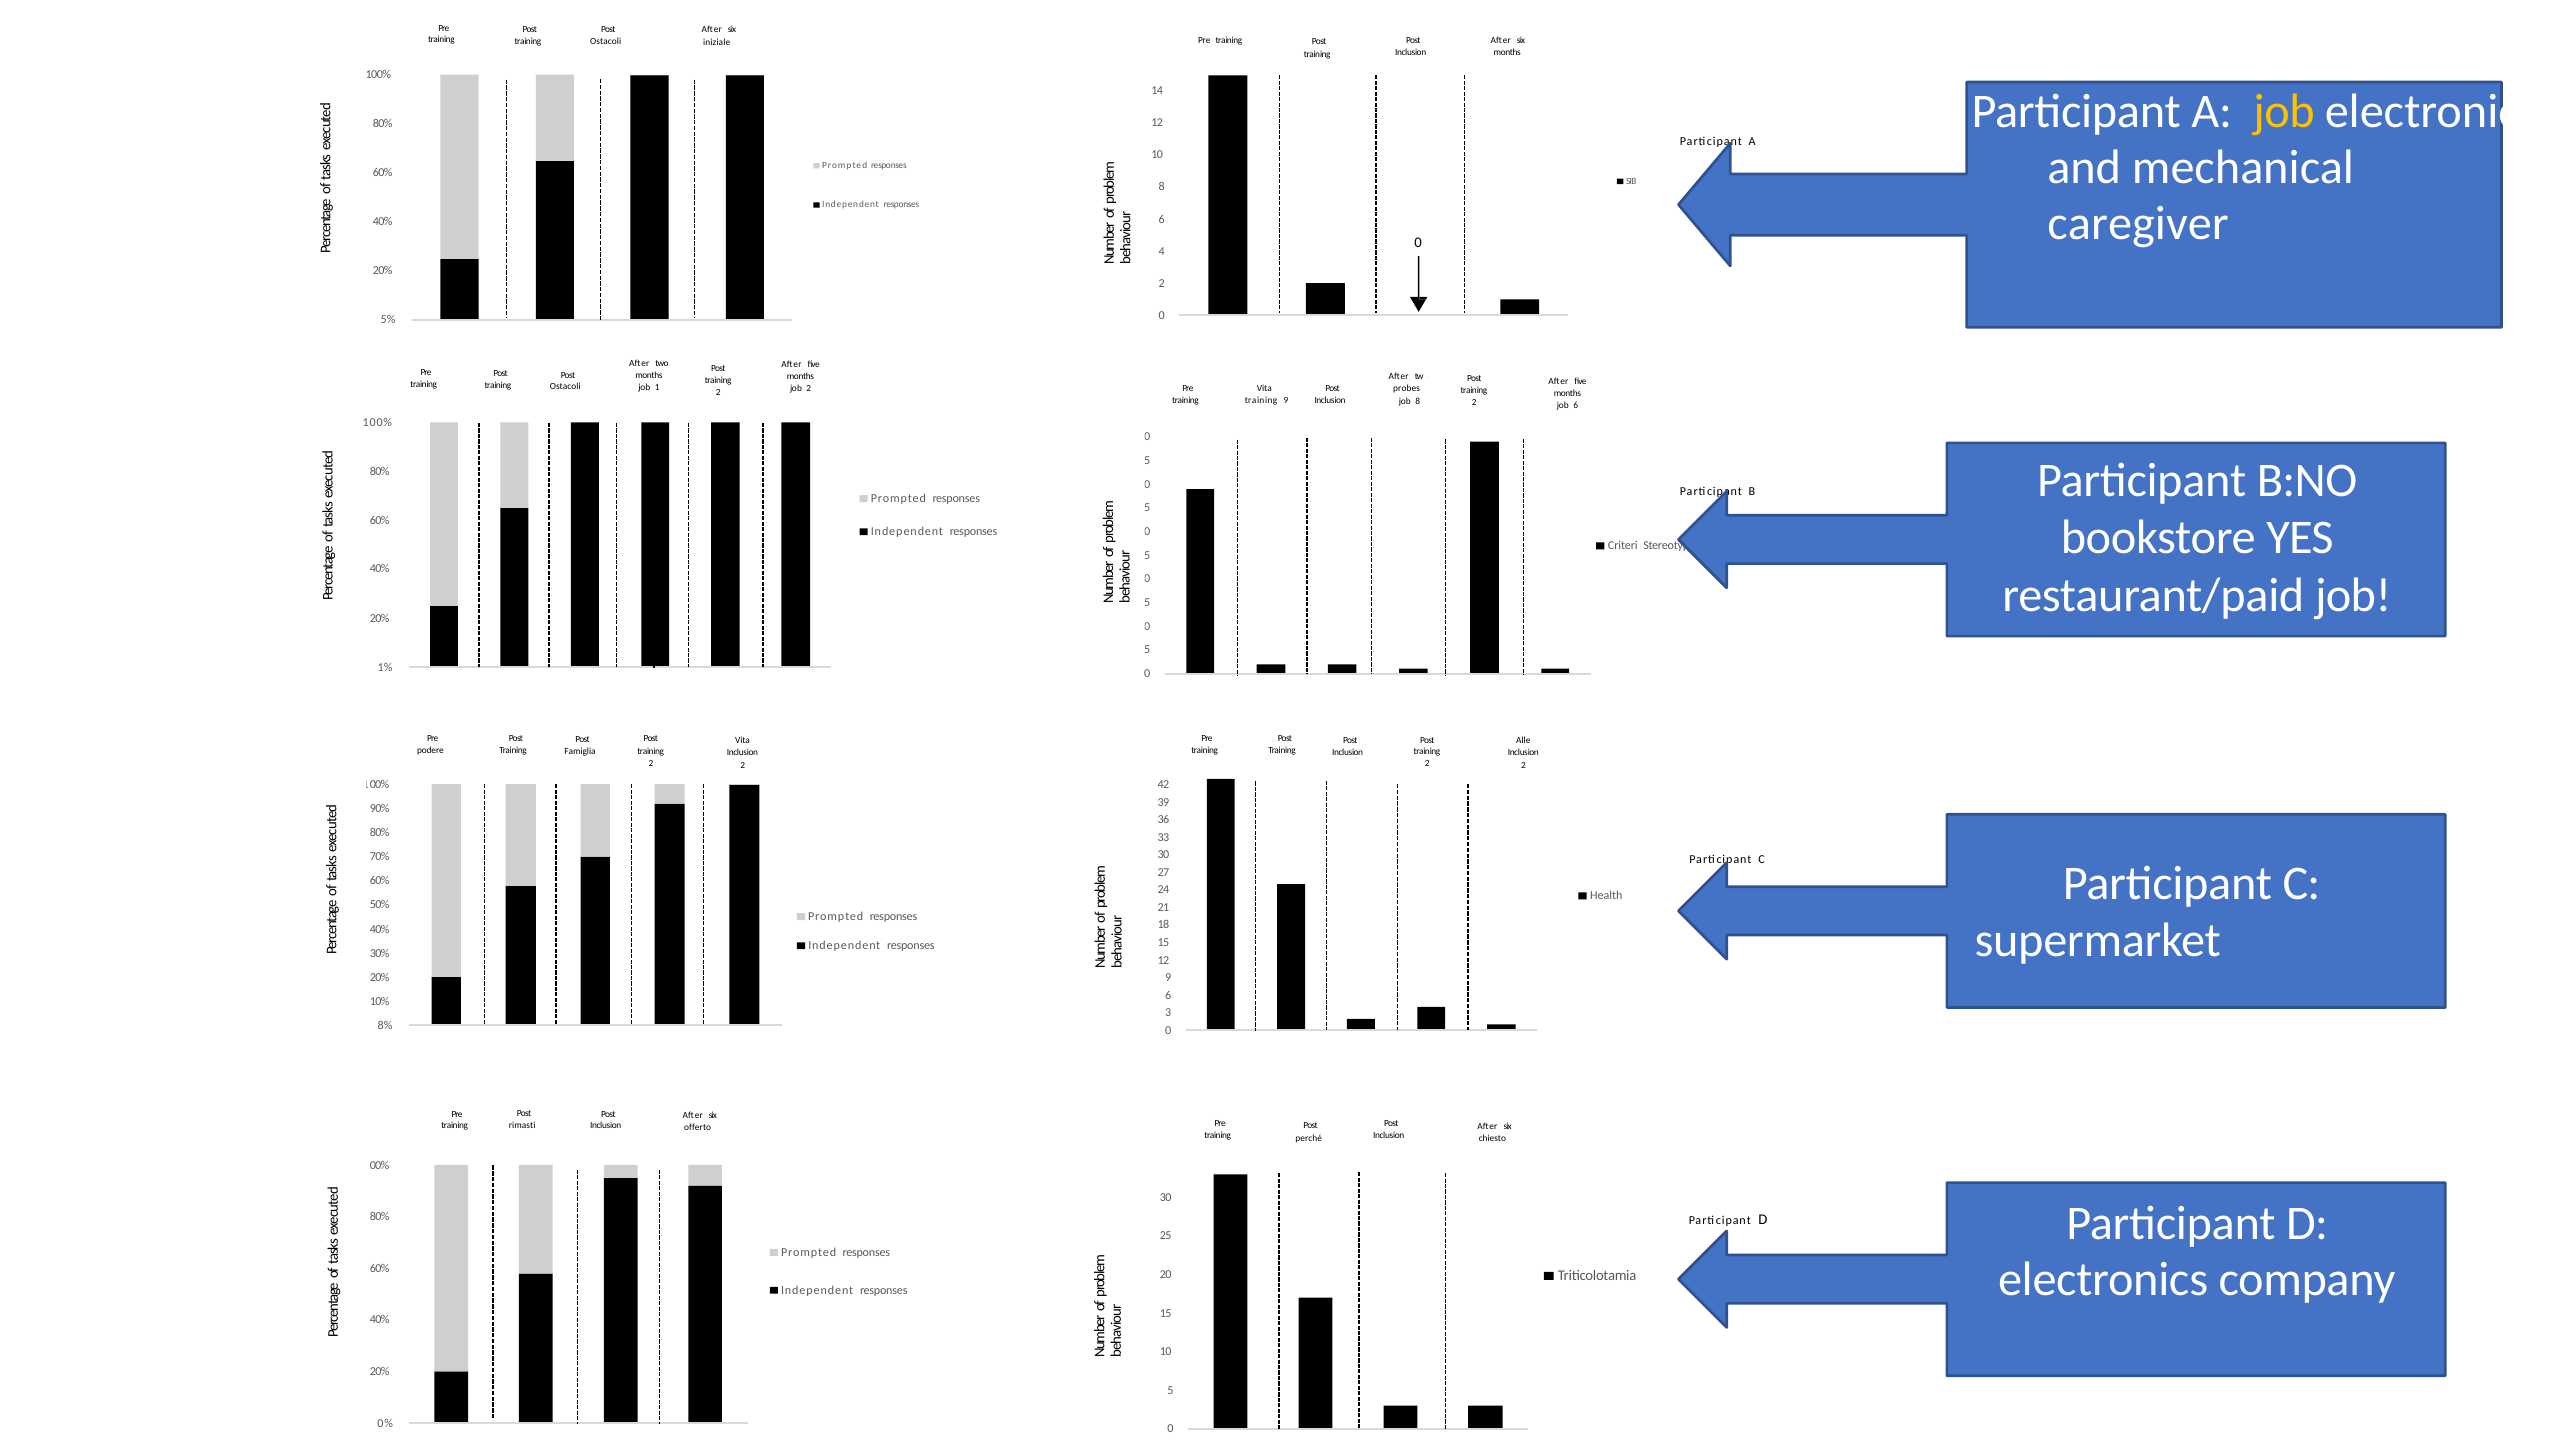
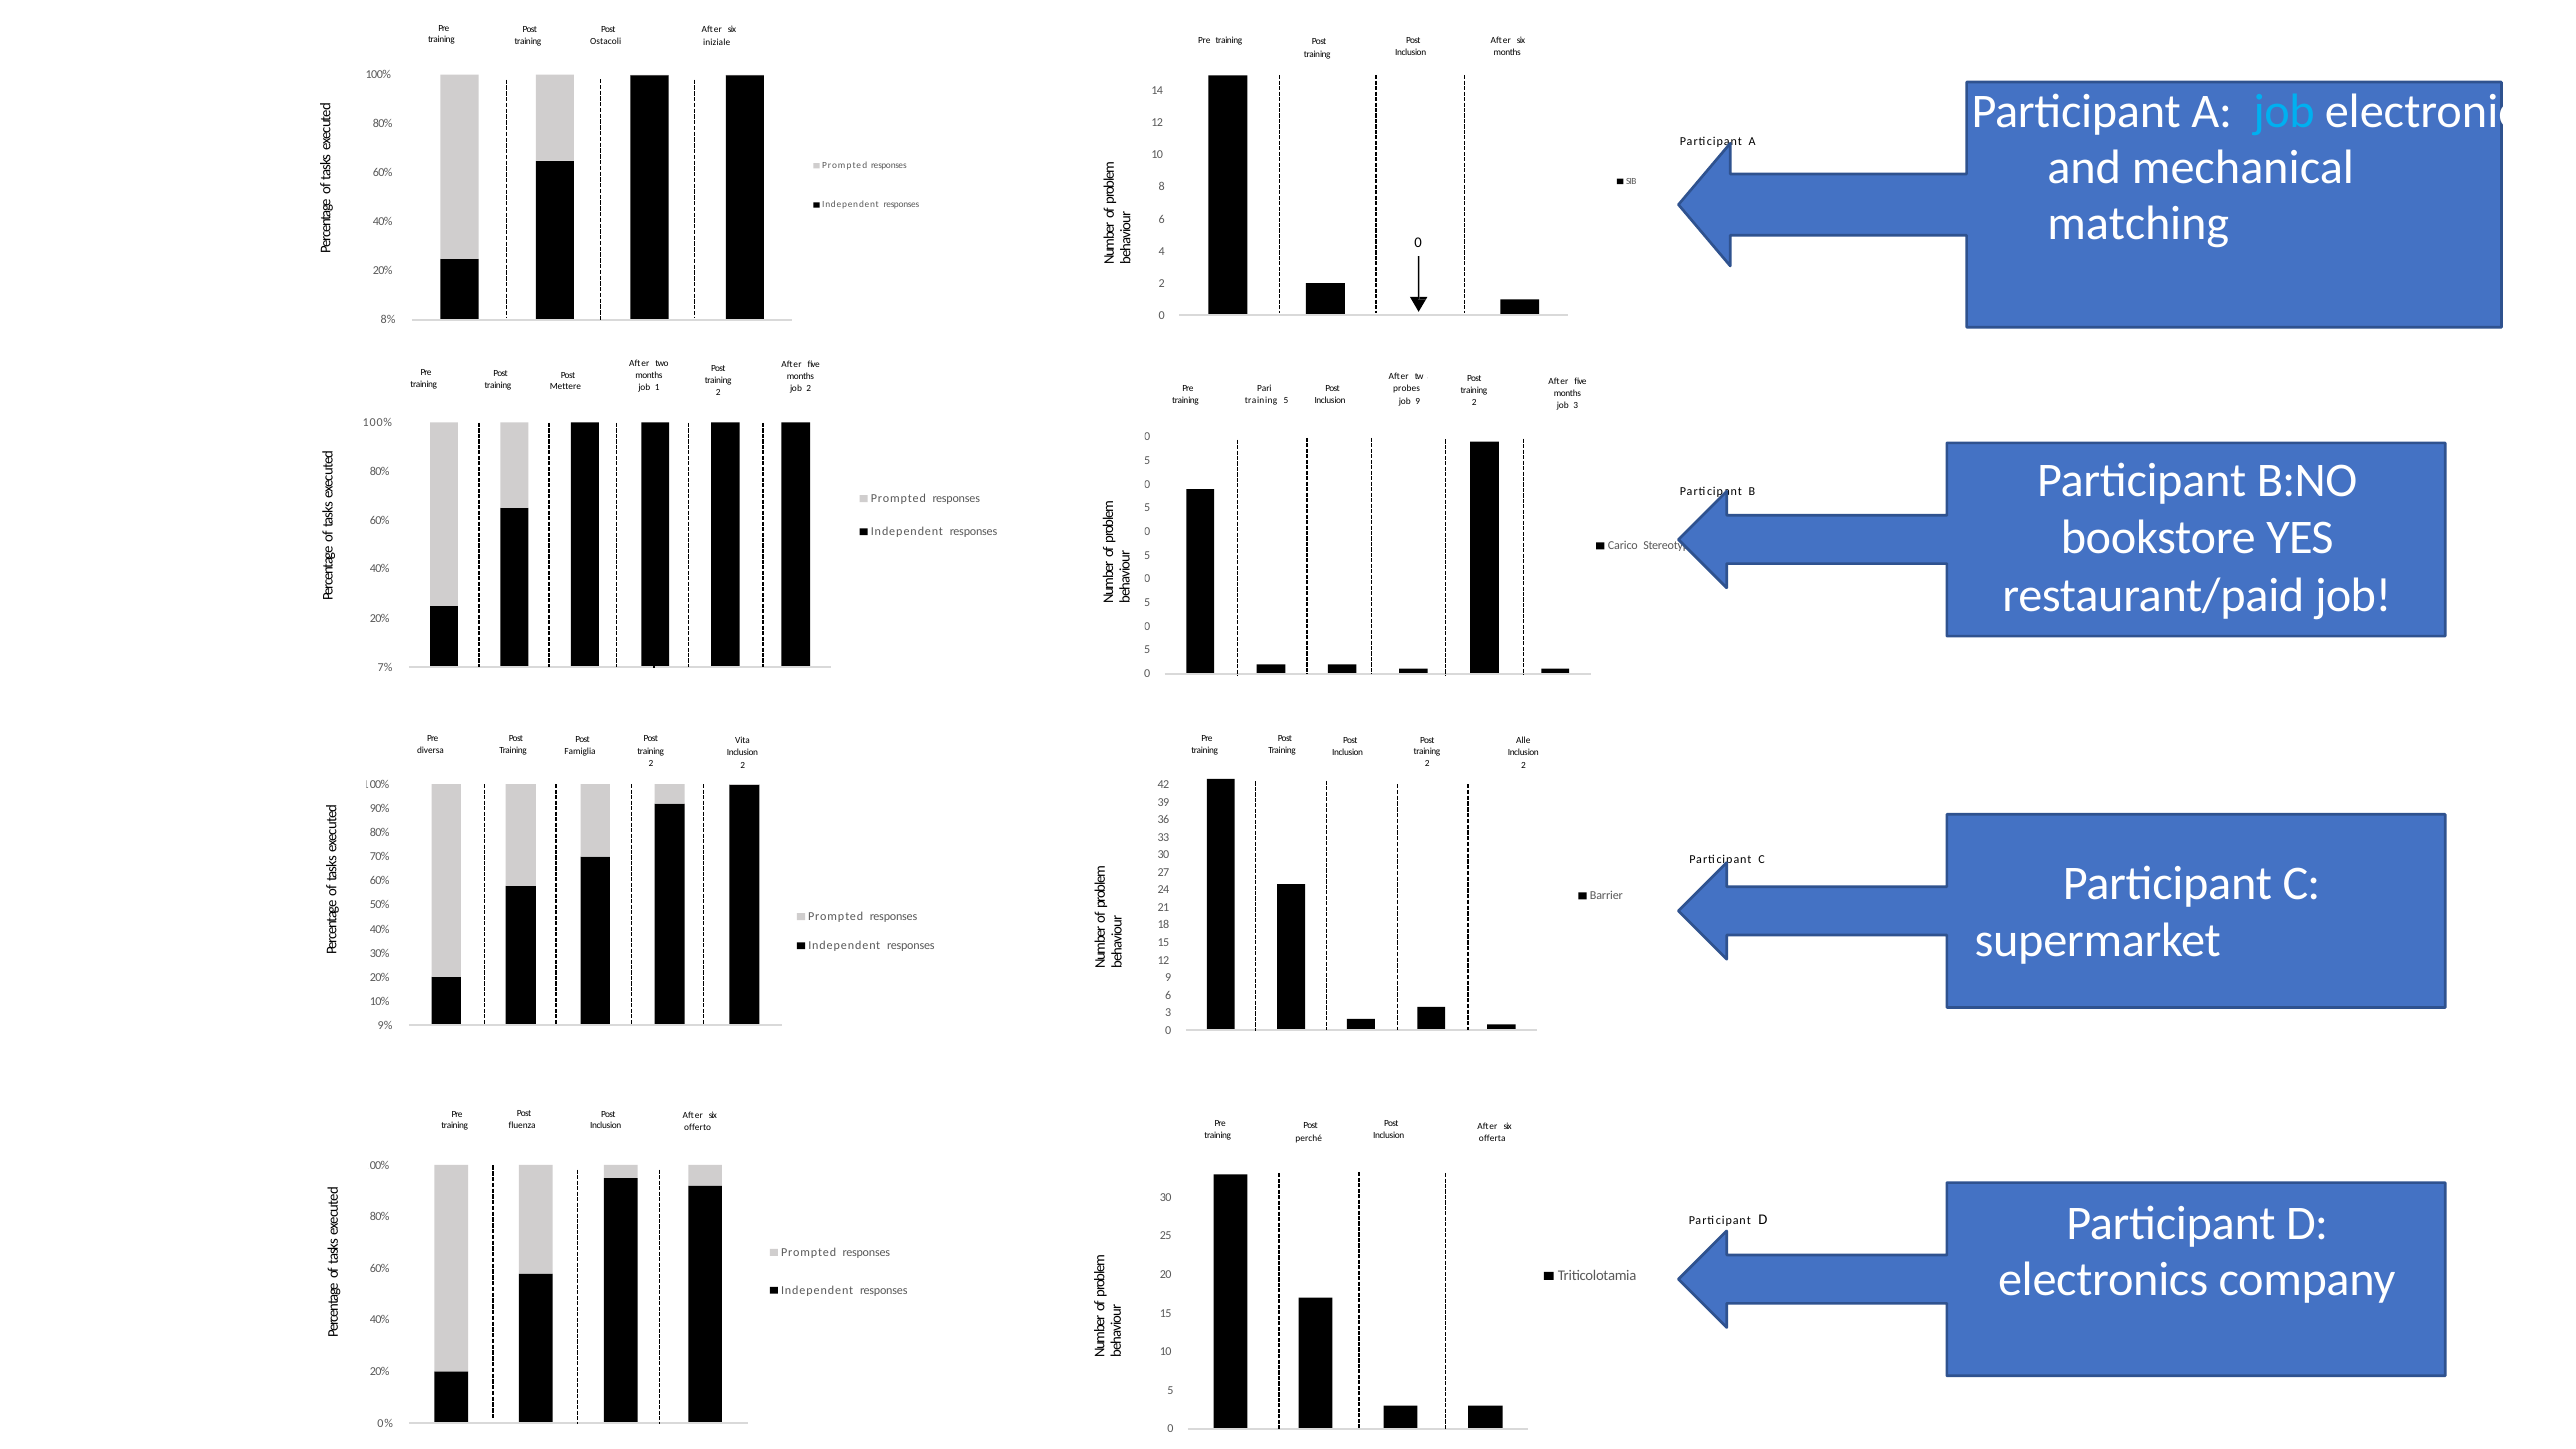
job at (2284, 111) colour: yellow -> light blue
caregiver: caregiver -> matching
5%: 5% -> 8%
training Vita: Vita -> Pari
Ostacoli at (565, 387): Ostacoli -> Mettere
training 9: 9 -> 5
job 8: 8 -> 9
job 6: 6 -> 3
Criteri: Criteri -> Carico
1%: 1% -> 7%
podere: podere -> diversa
Health: Health -> Barrier
8%: 8% -> 9%
rimasti: rimasti -> fluenza
chiesto: chiesto -> offerta
